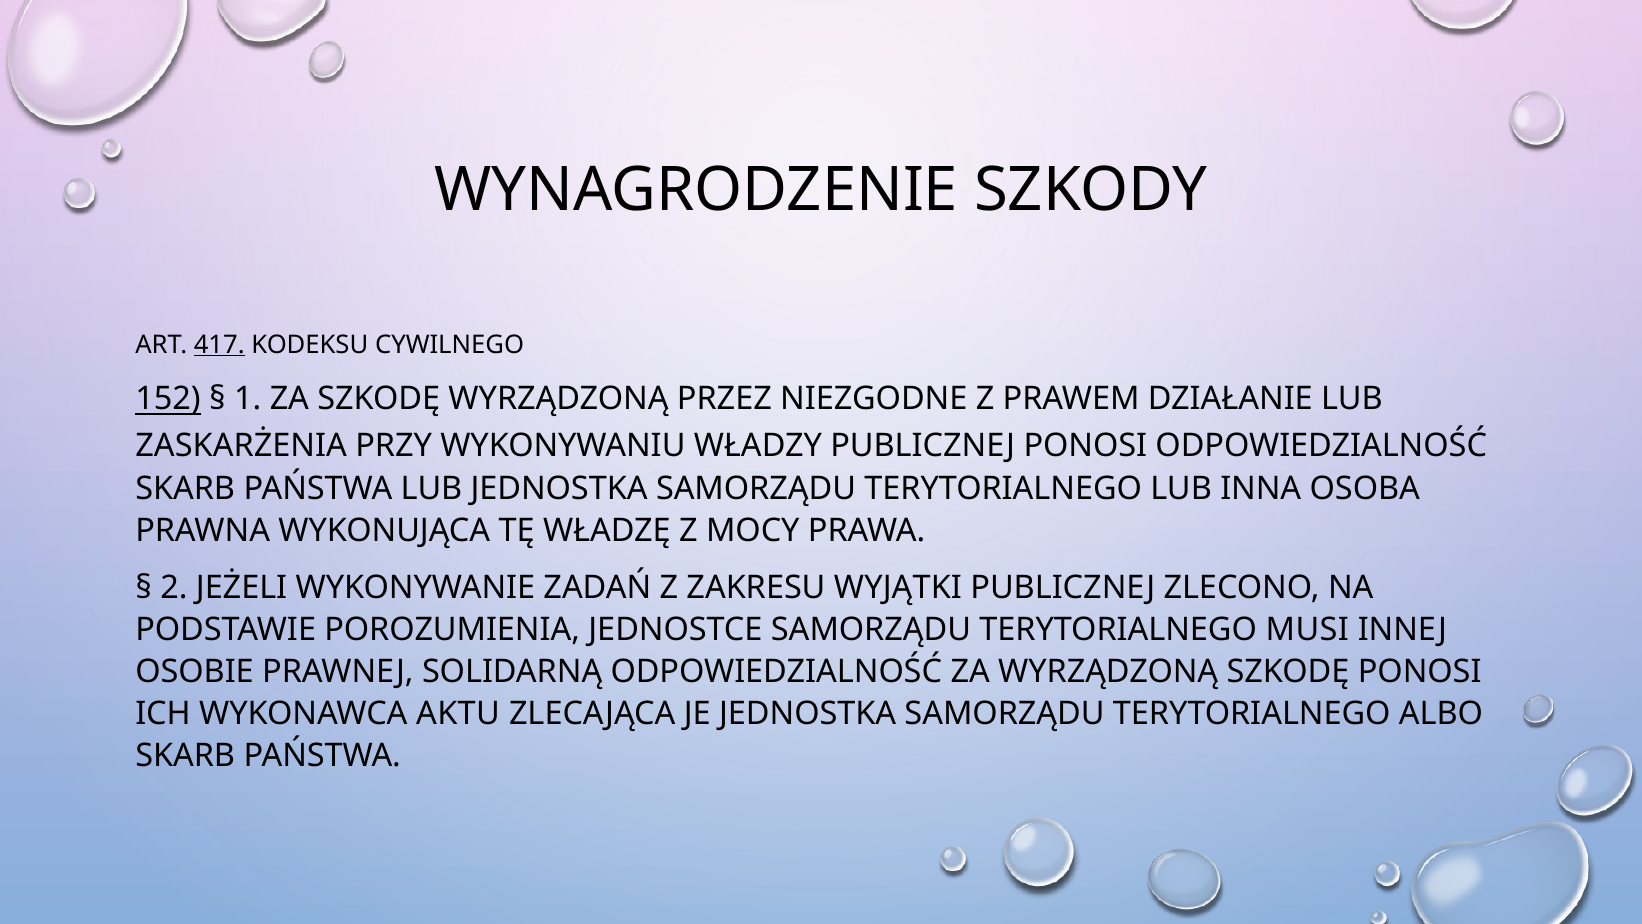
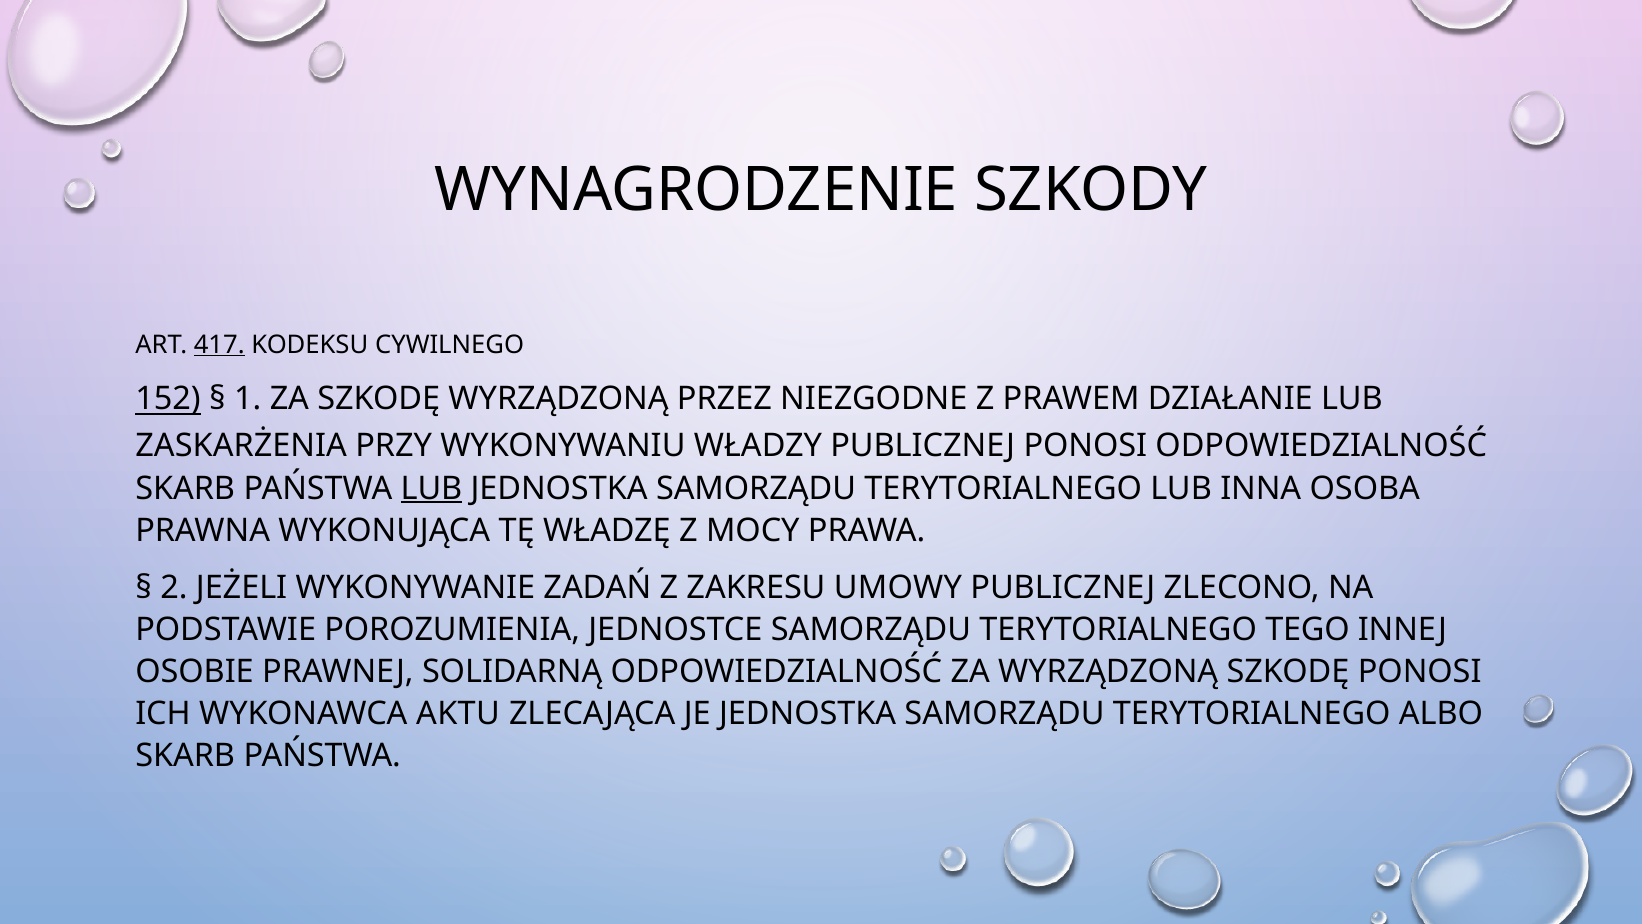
LUB at (432, 488) underline: none -> present
WYJĄTKI: WYJĄTKI -> UMOWY
MUSI: MUSI -> TEGO
